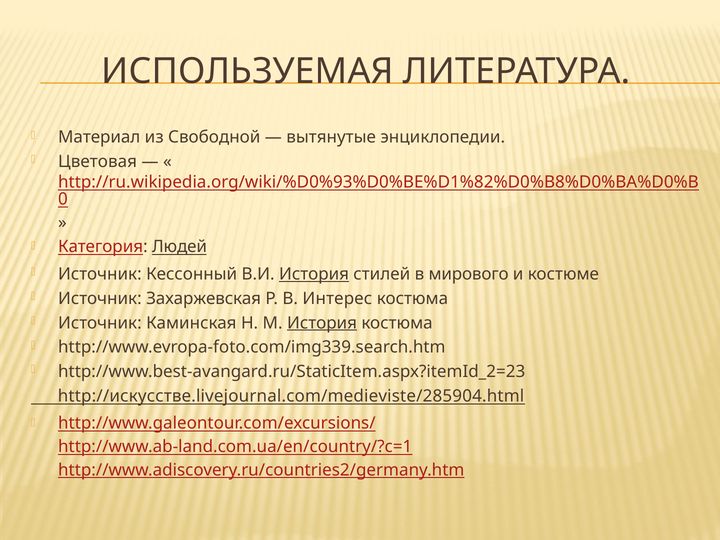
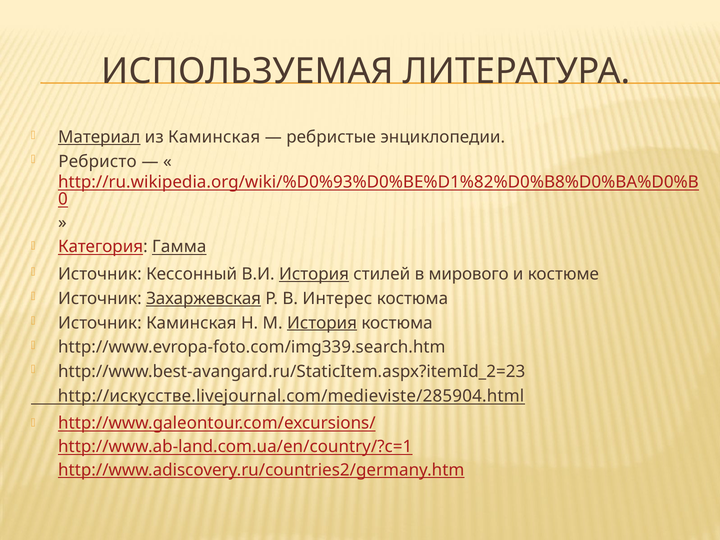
Материал underline: none -> present
из Свободной: Свободной -> Каминская
вытянутые: вытянутые -> ребристые
Цветовая: Цветовая -> Ребристо
Людей: Людей -> Гамма
Захаржевская underline: none -> present
